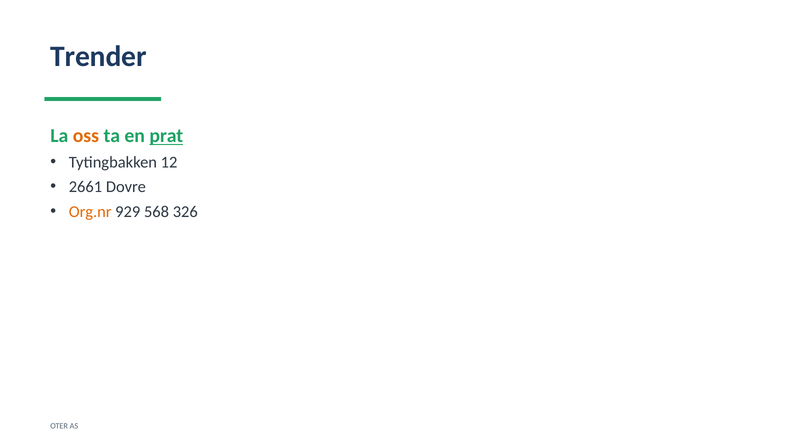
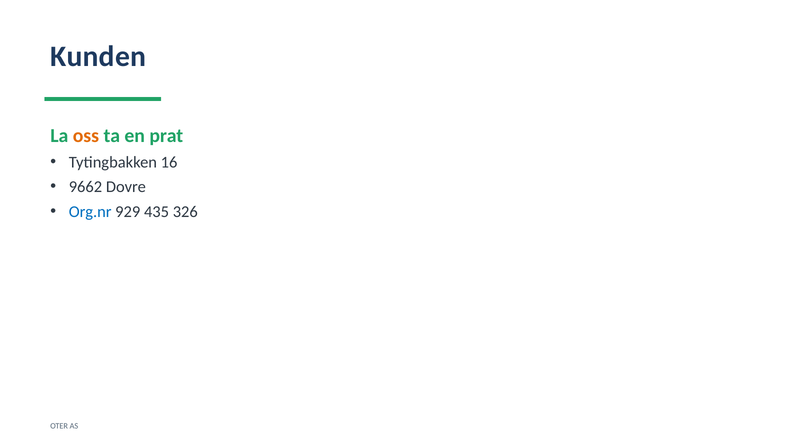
Trender: Trender -> Kunden
prat underline: present -> none
12: 12 -> 16
2661: 2661 -> 9662
Org.nr colour: orange -> blue
568: 568 -> 435
